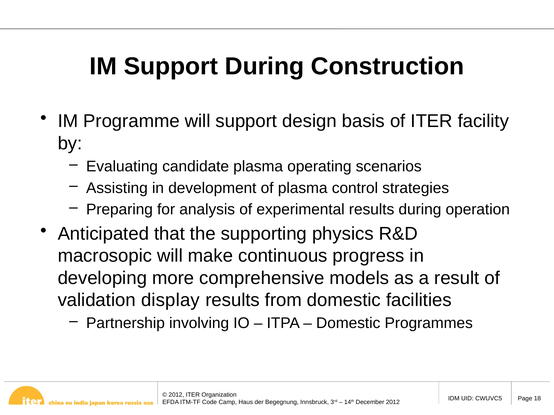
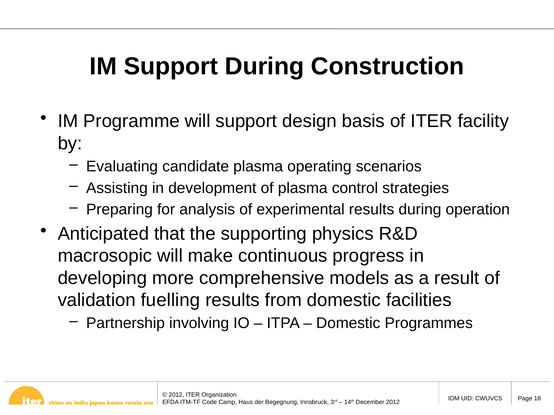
display: display -> fuelling
